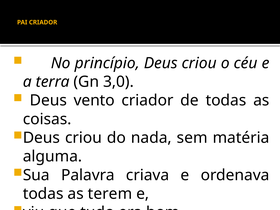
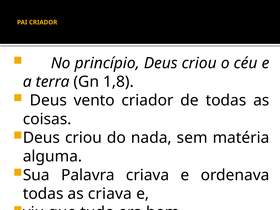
3,0: 3,0 -> 1,8
as terem: terem -> criava
